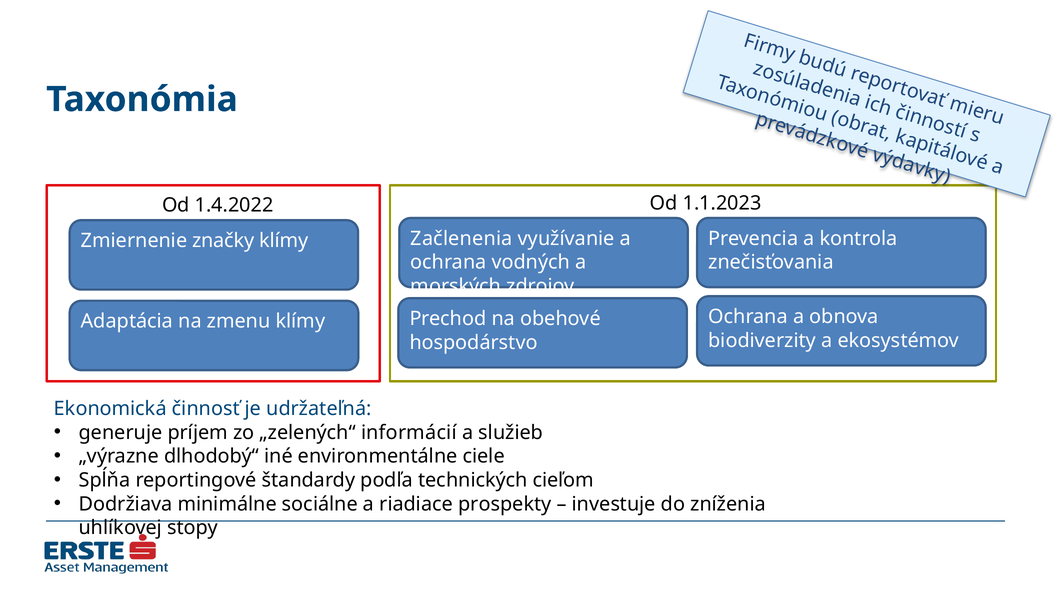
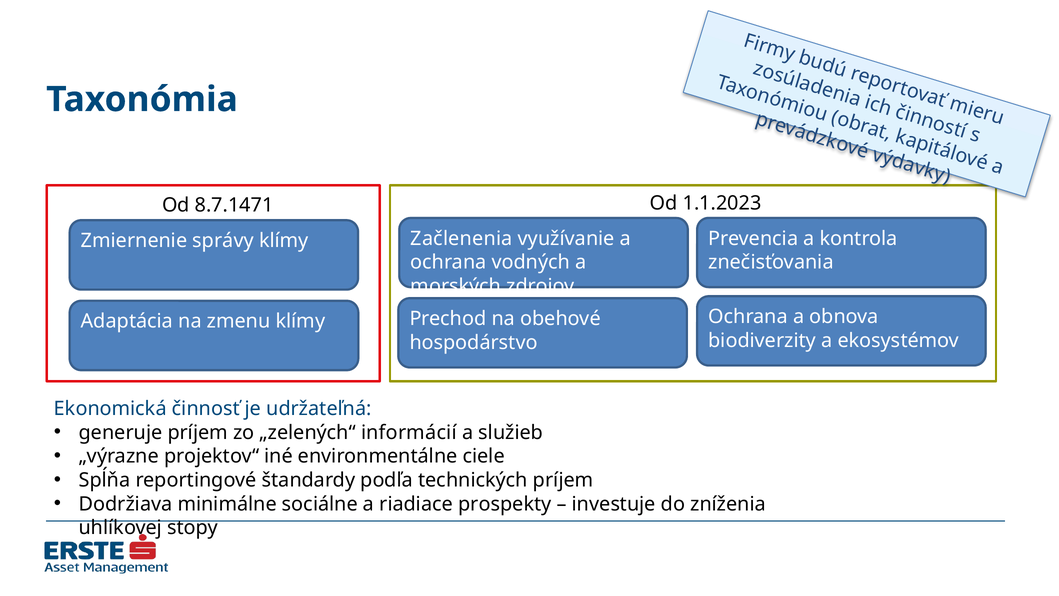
1.4.2022: 1.4.2022 -> 8.7.1471
značky: značky -> správy
dlhodobý“: dlhodobý“ -> projektov“
technických cieľom: cieľom -> príjem
